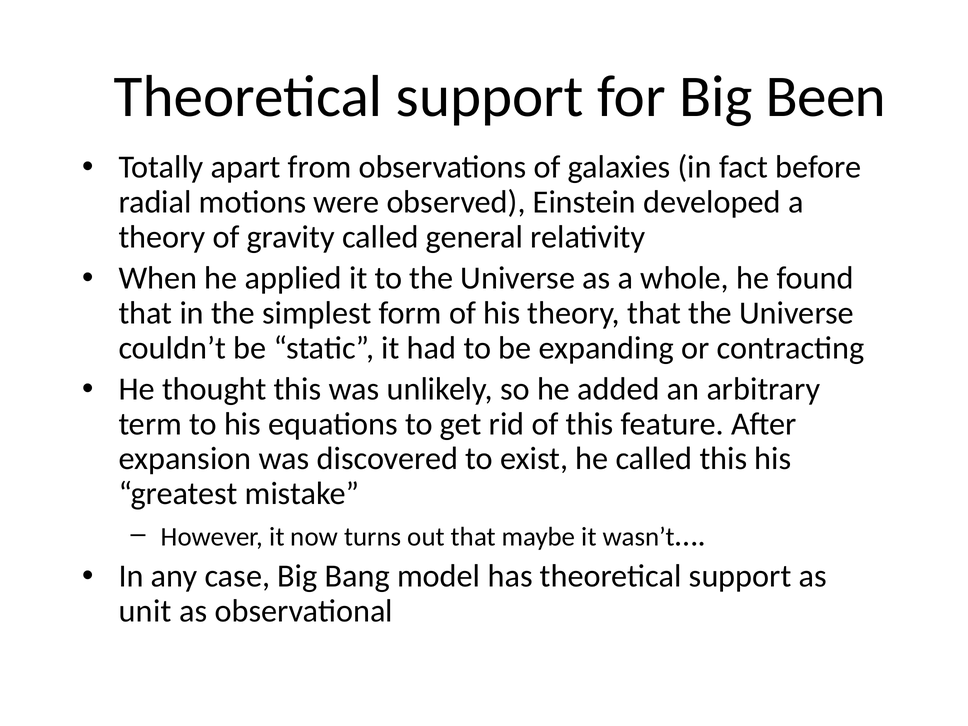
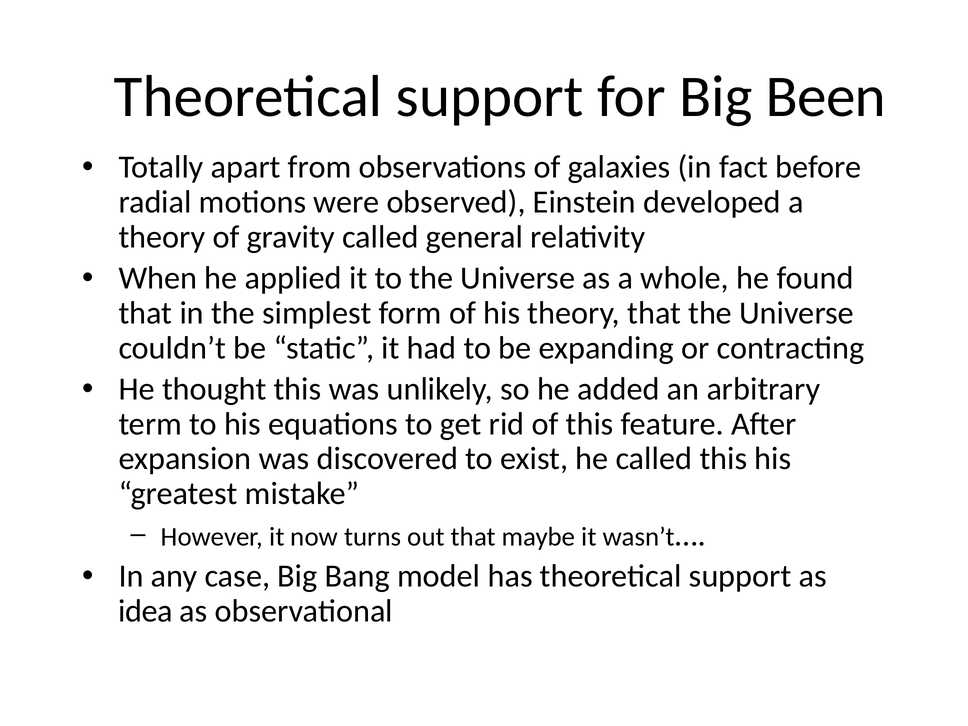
unit: unit -> idea
